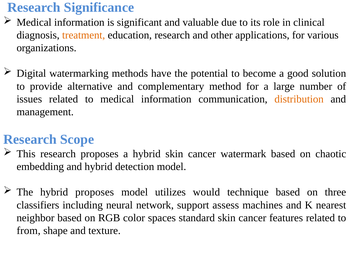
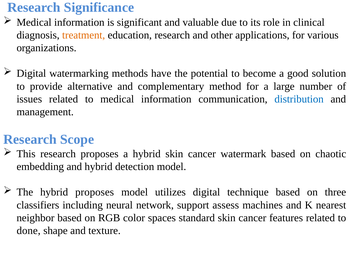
distribution colour: orange -> blue
utilizes would: would -> digital
from: from -> done
